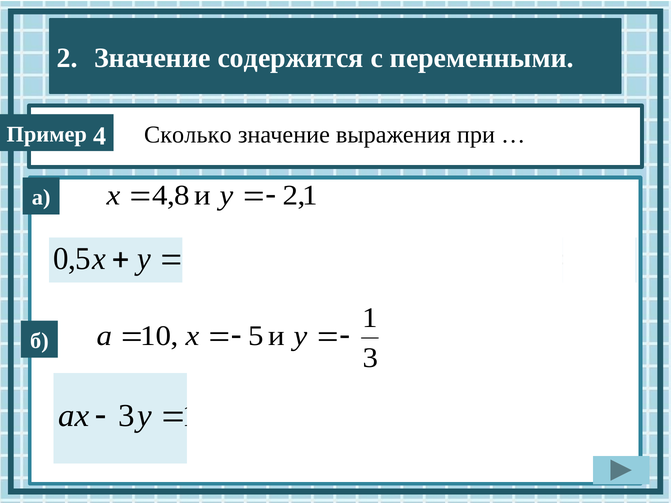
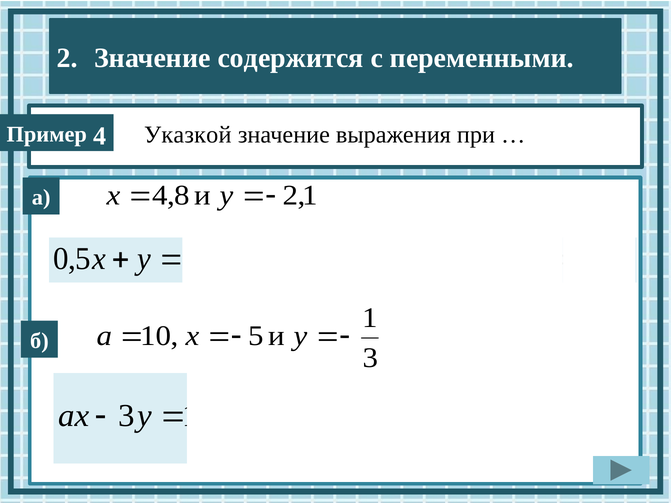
Сколько: Сколько -> Указкой
